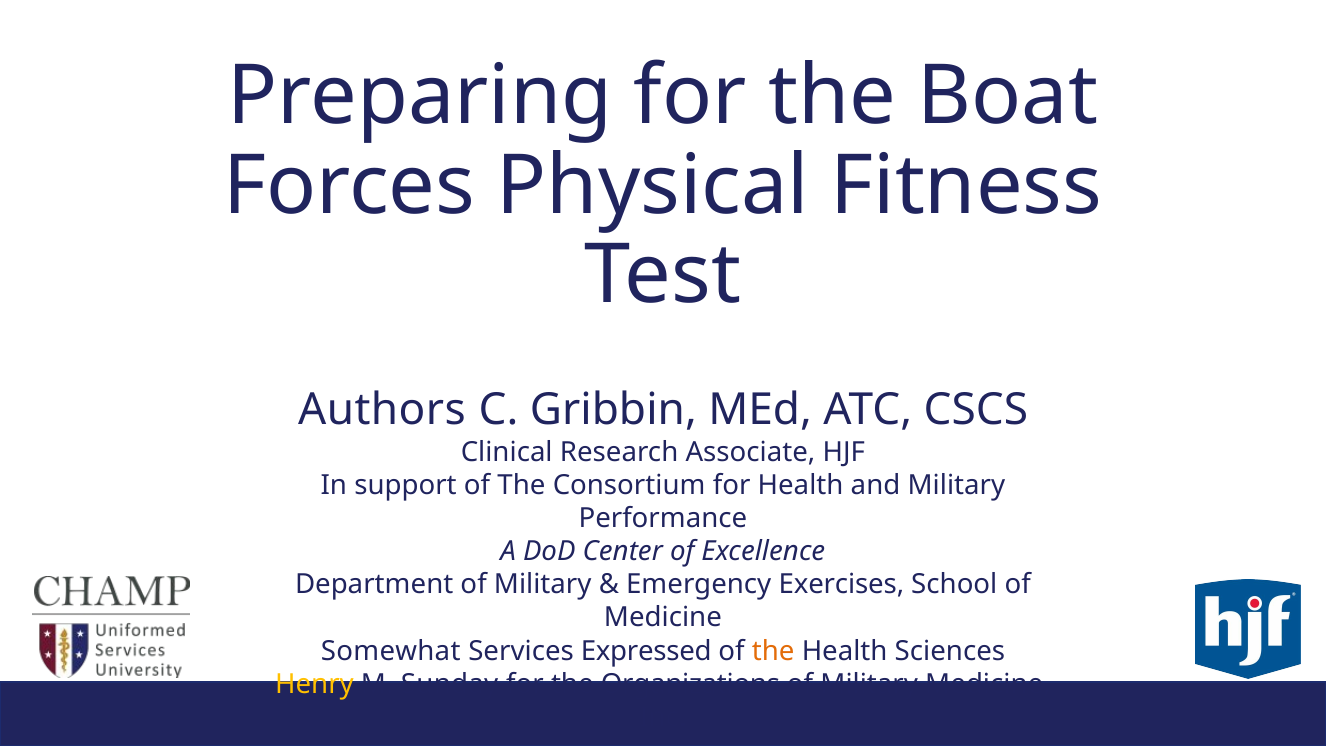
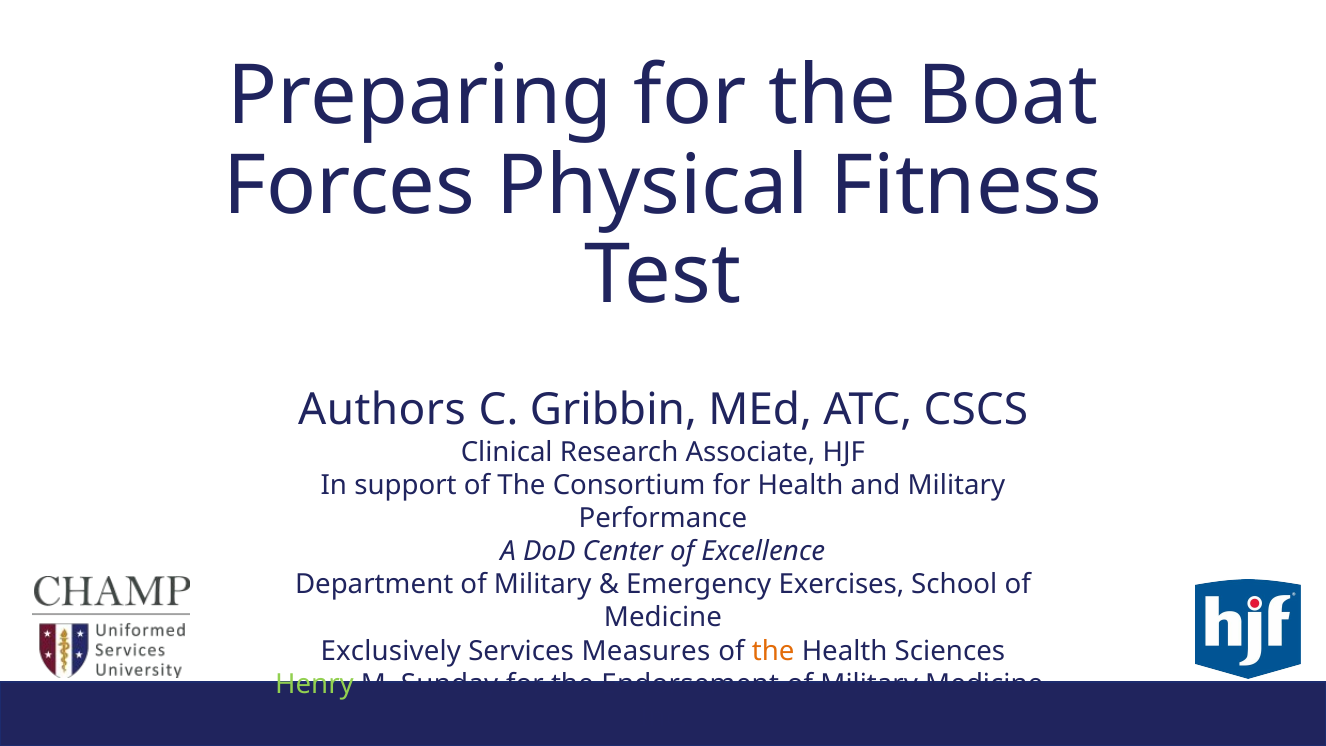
Somewhat: Somewhat -> Exclusively
Expressed: Expressed -> Measures
Henry colour: yellow -> light green
Organizations: Organizations -> Endorsement
